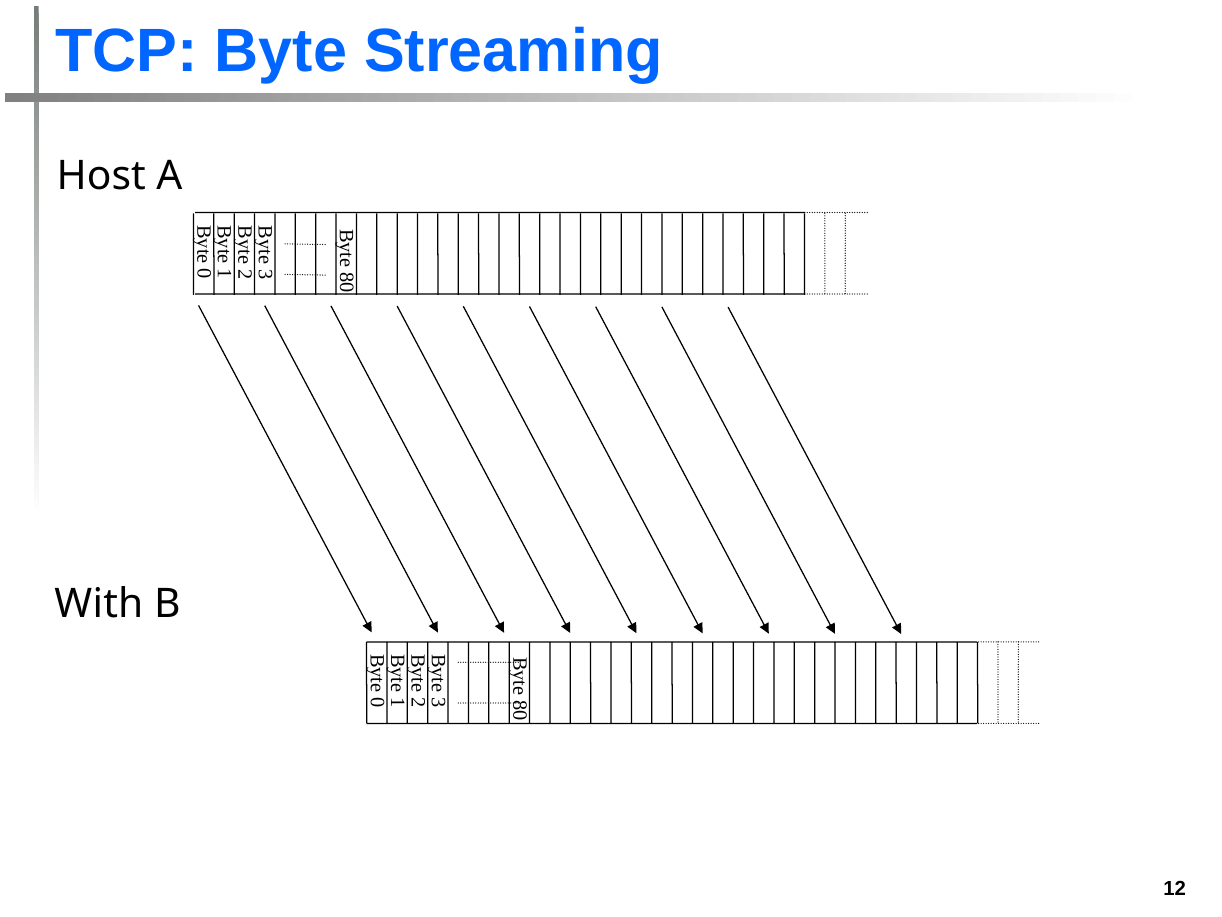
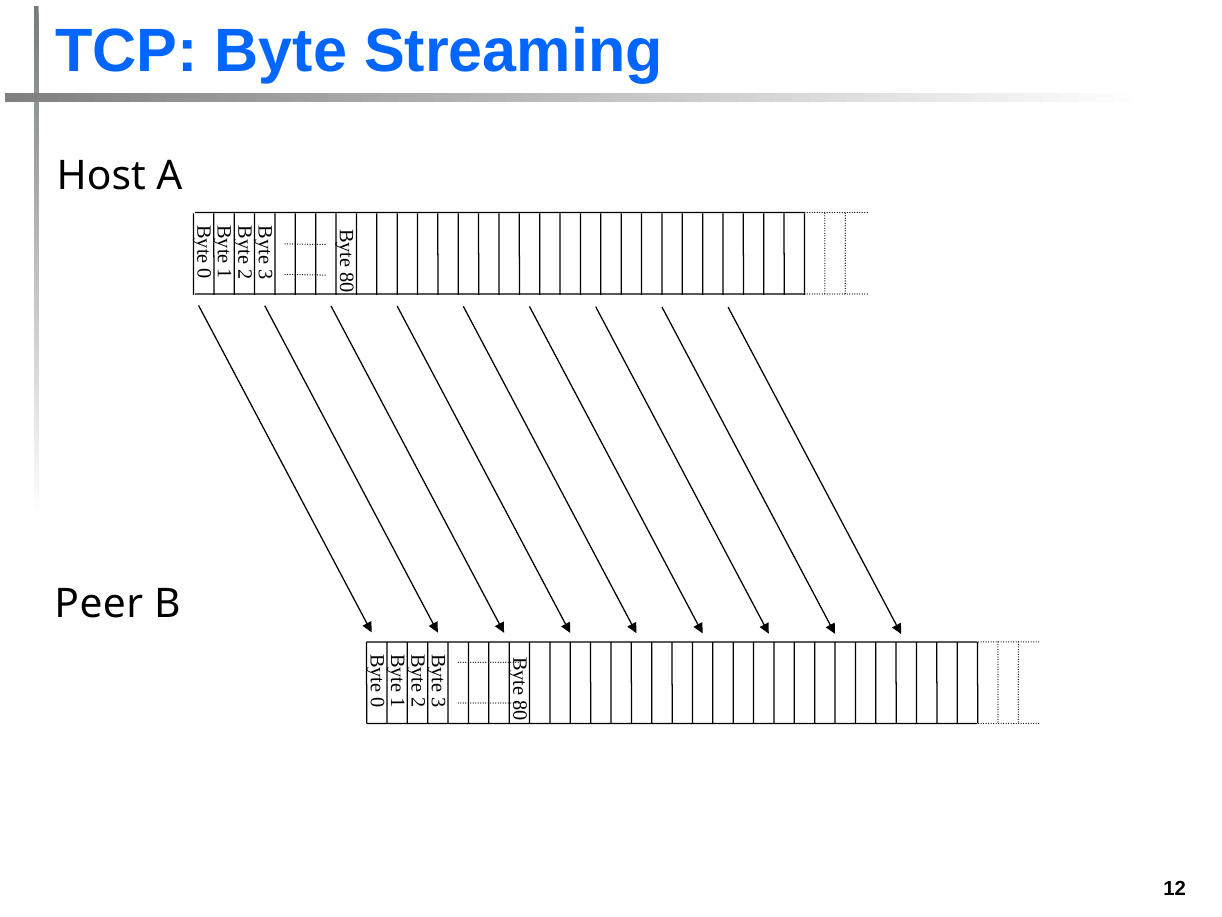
With: With -> Peer
